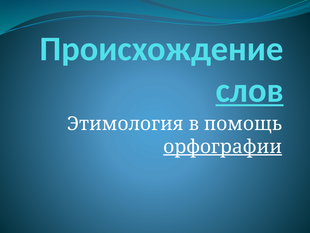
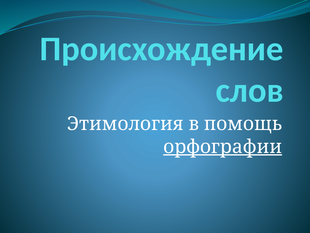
слов underline: present -> none
